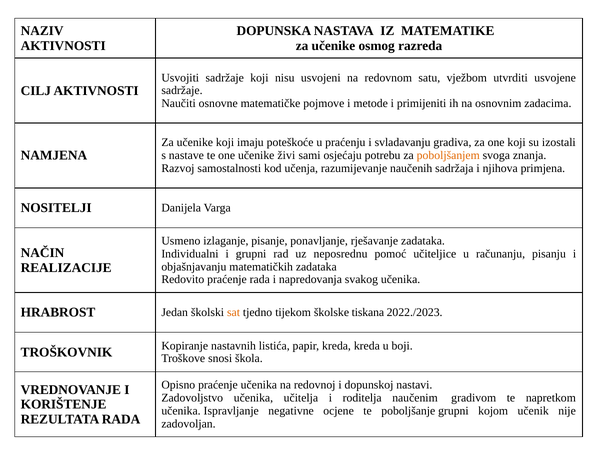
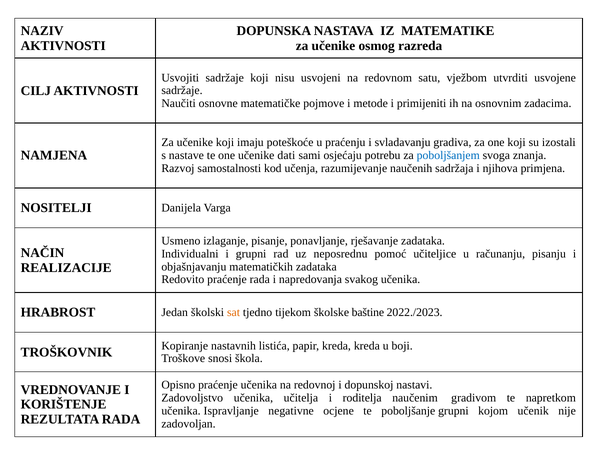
živi: živi -> dati
poboljšanjem colour: orange -> blue
tiskana: tiskana -> baštine
